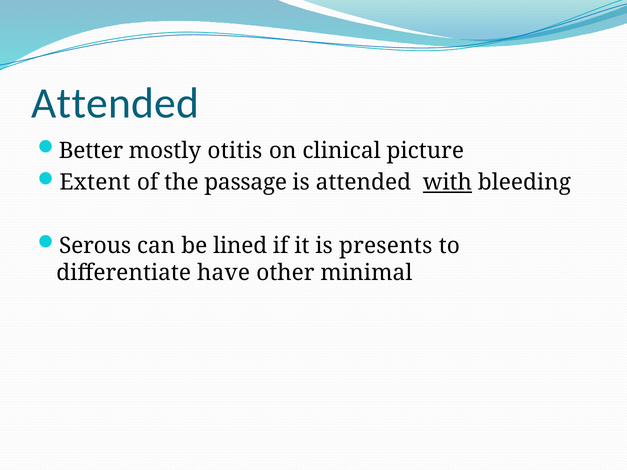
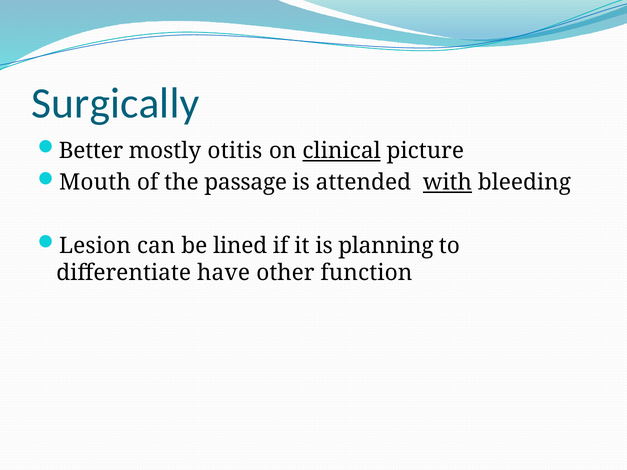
Attended at (115, 104): Attended -> Surgically
clinical underline: none -> present
Extent: Extent -> Mouth
Serous: Serous -> Lesion
presents: presents -> planning
minimal: minimal -> function
